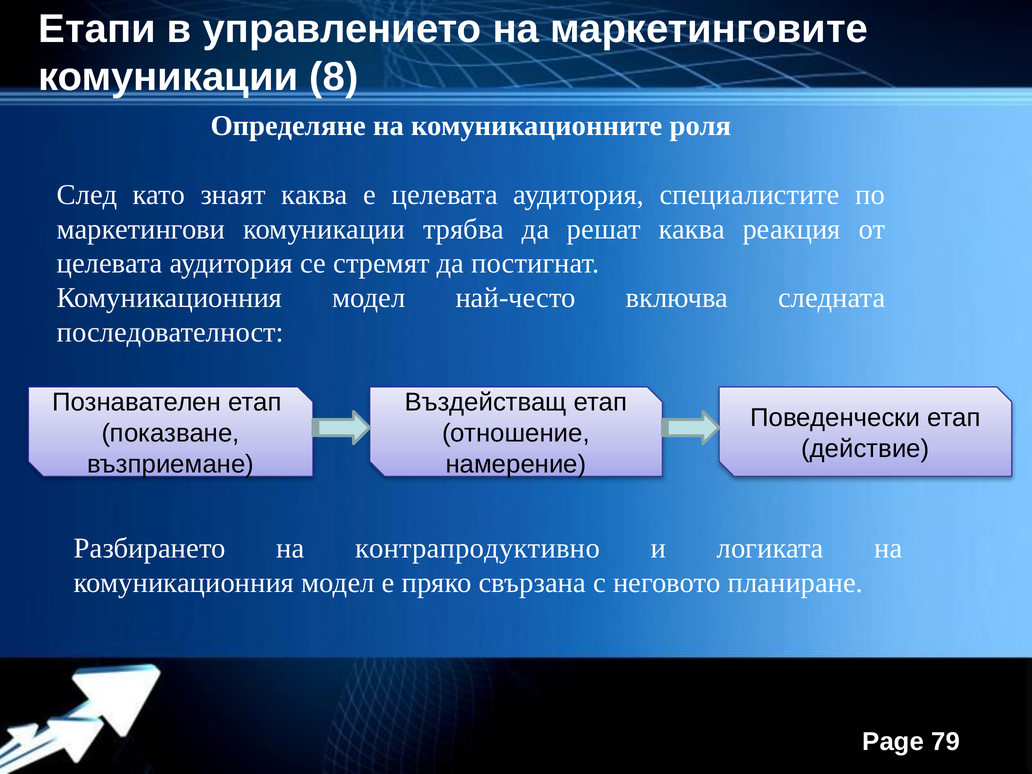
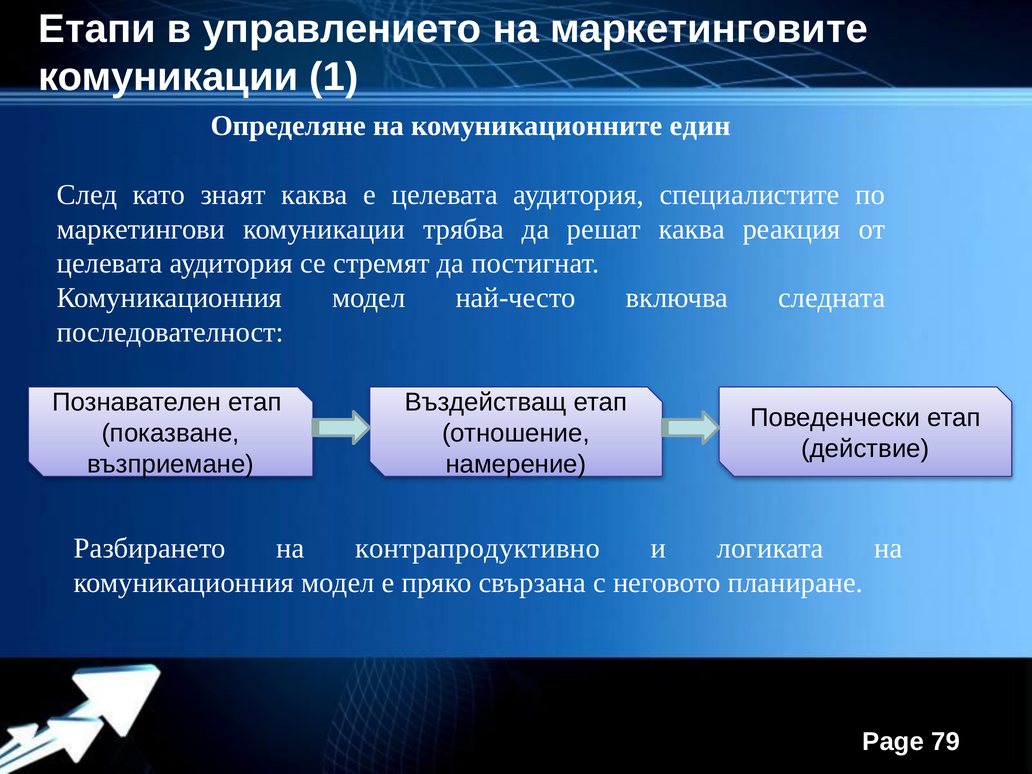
8: 8 -> 1
роля: роля -> един
